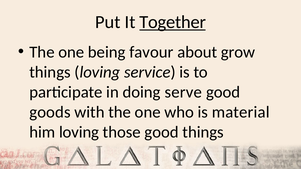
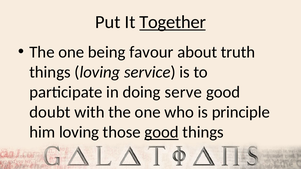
grow: grow -> truth
goods: goods -> doubt
material: material -> principle
good at (162, 132) underline: none -> present
